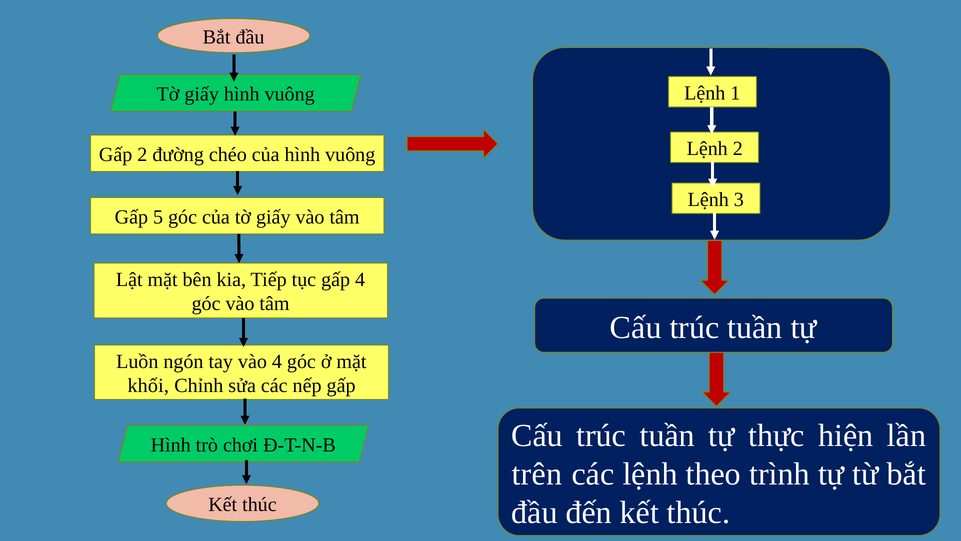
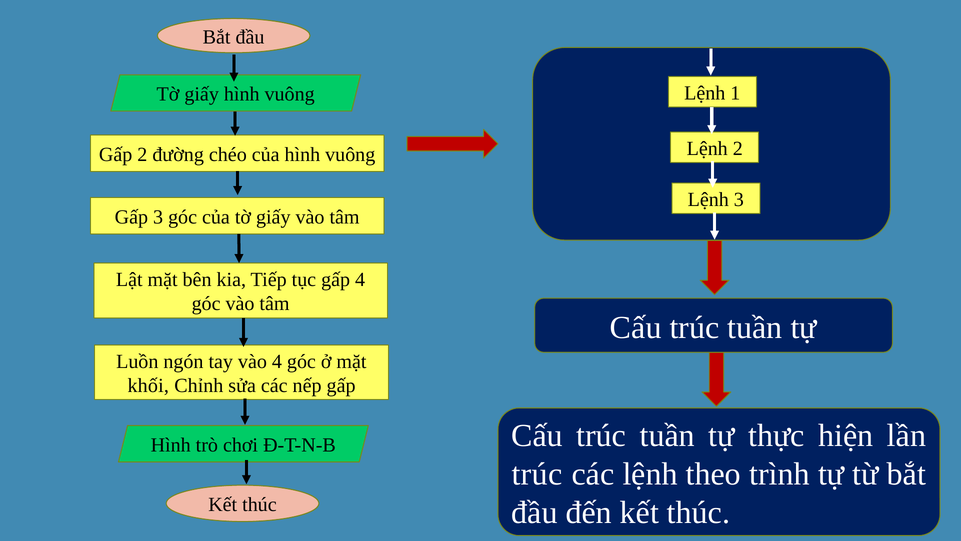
Gấp 5: 5 -> 3
trên at (537, 474): trên -> trúc
